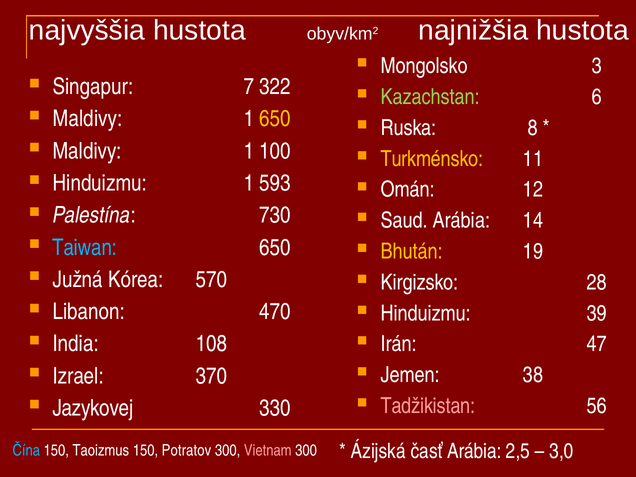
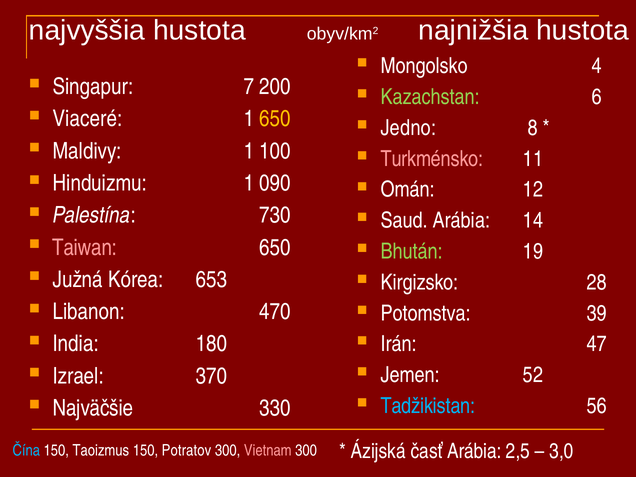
3: 3 -> 4
322: 322 -> 200
Maldivy at (88, 119): Maldivy -> Viaceré
Ruska: Ruska -> Jedno
Turkménsko colour: yellow -> pink
593: 593 -> 090
Taiwan colour: light blue -> pink
Bhután colour: yellow -> light green
570: 570 -> 653
Hinduizmu at (426, 313): Hinduizmu -> Potomstva
108: 108 -> 180
38: 38 -> 52
Tadžikistan colour: pink -> light blue
Jazykovej: Jazykovej -> Najväčšie
